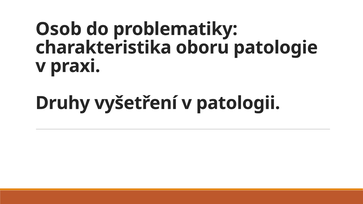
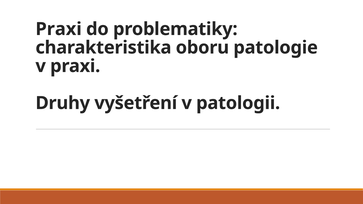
Osob at (59, 29): Osob -> Praxi
